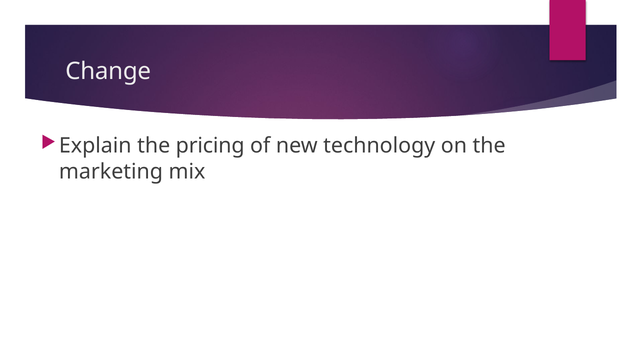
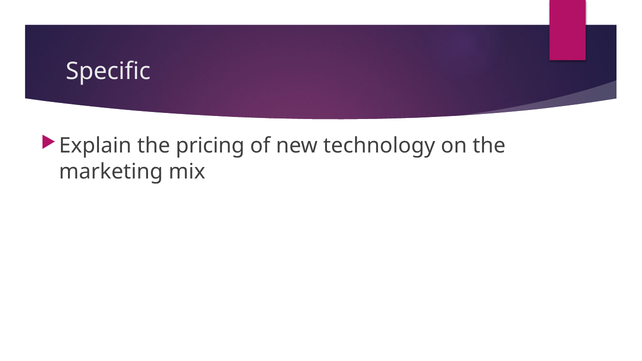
Change: Change -> Specific
